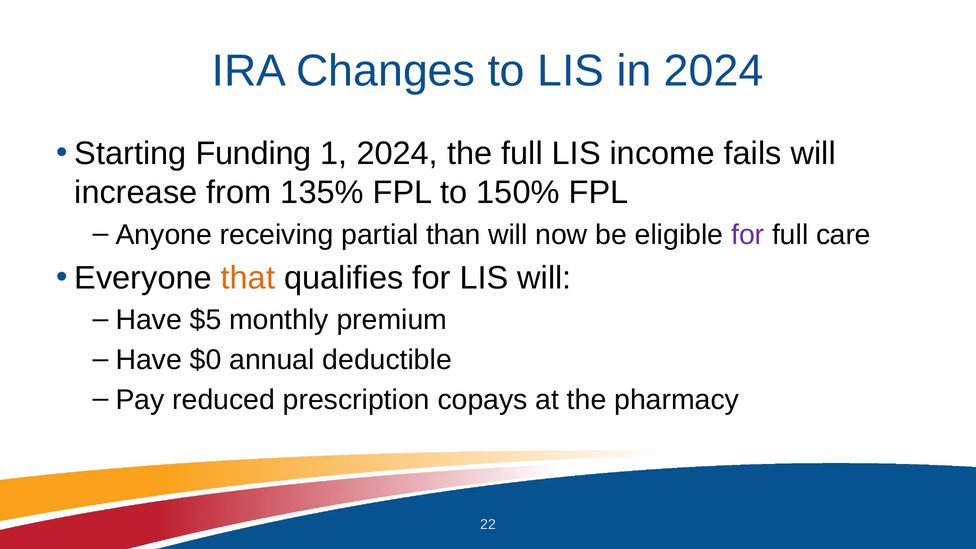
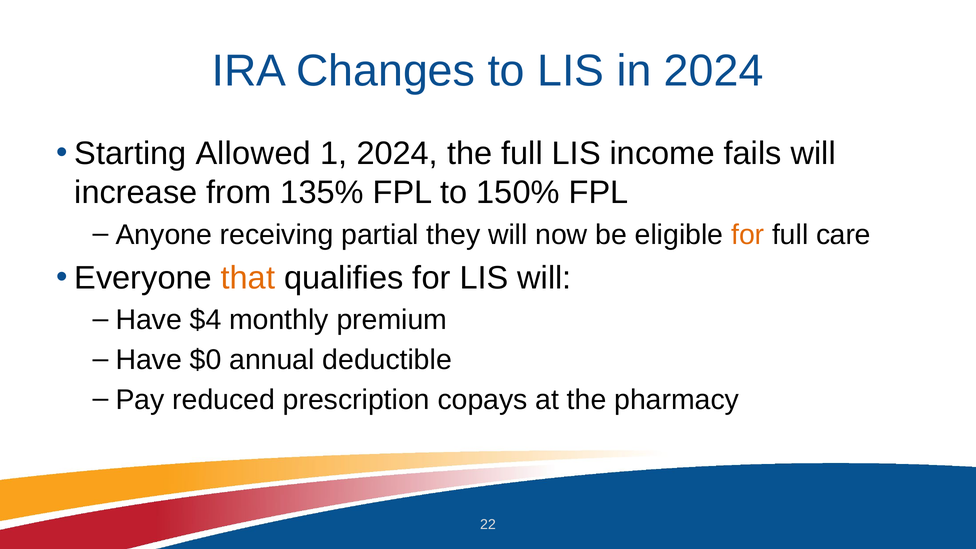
Funding: Funding -> Allowed
than: than -> they
for at (748, 235) colour: purple -> orange
$5: $5 -> $4
